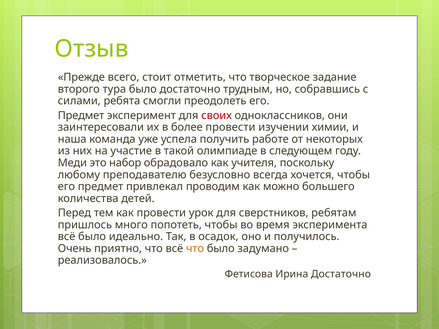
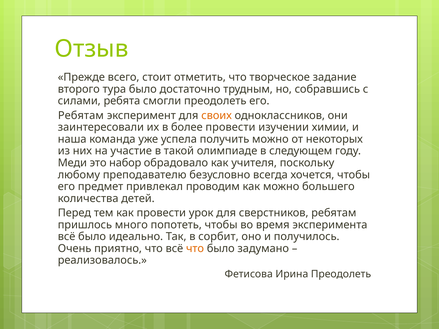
Предмет at (81, 116): Предмет -> Ребятам
своих colour: red -> orange
получить работе: работе -> можно
осадок: осадок -> сорбит
Ирина Достаточно: Достаточно -> Преодолеть
